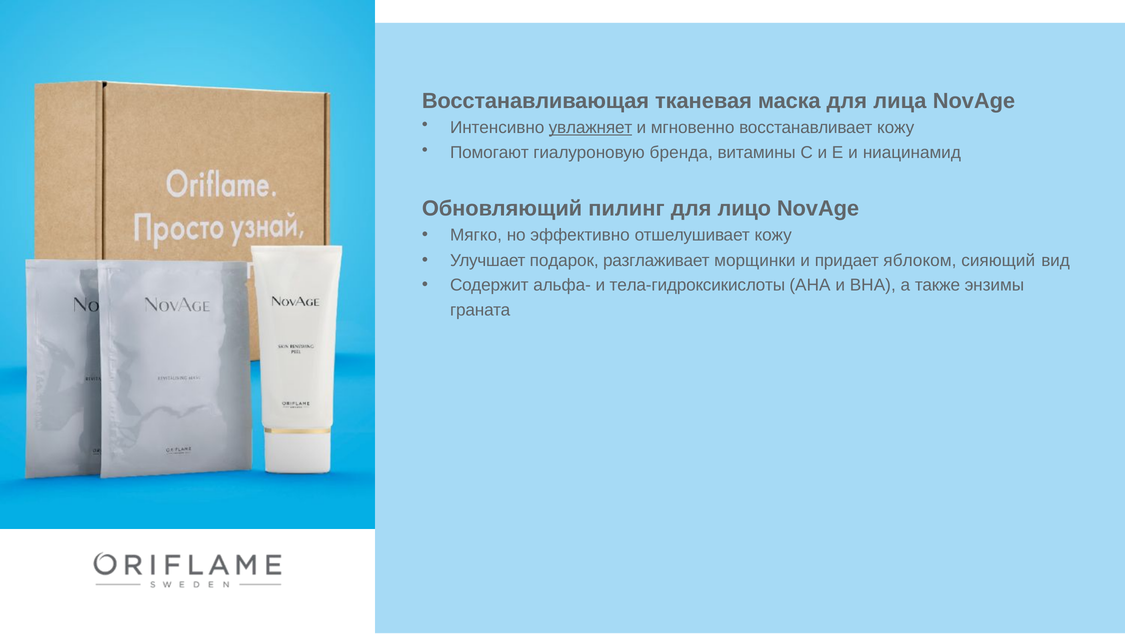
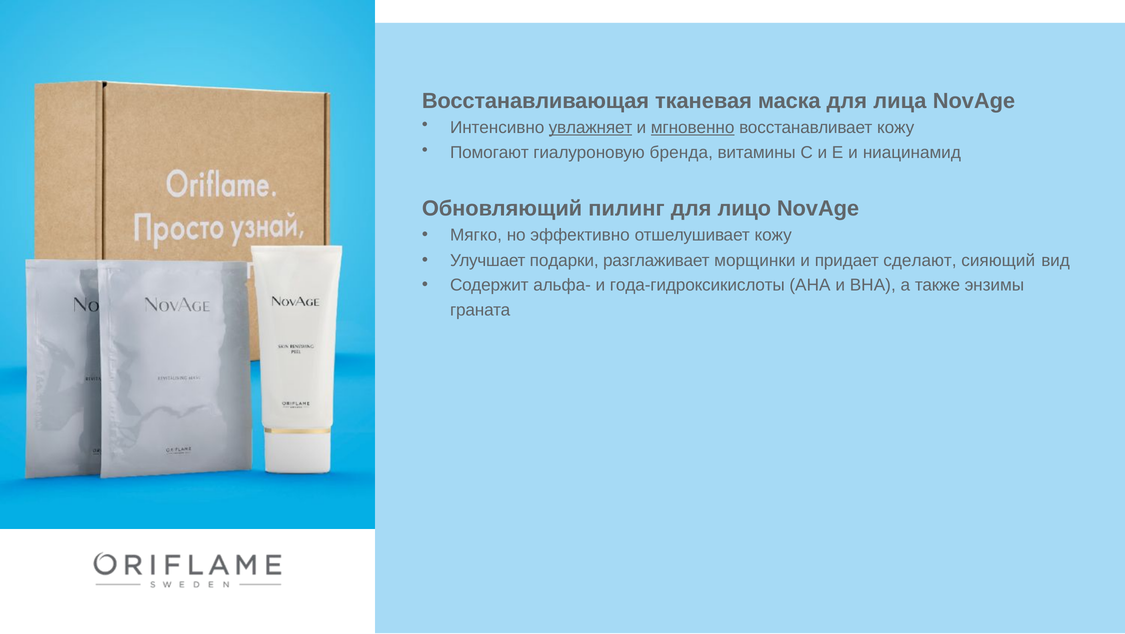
мгновенно underline: none -> present
подарок: подарок -> подарки
яблоком: яблоком -> сделают
тела-гидроксикислоты: тела-гидроксикислоты -> года-гидроксикислоты
